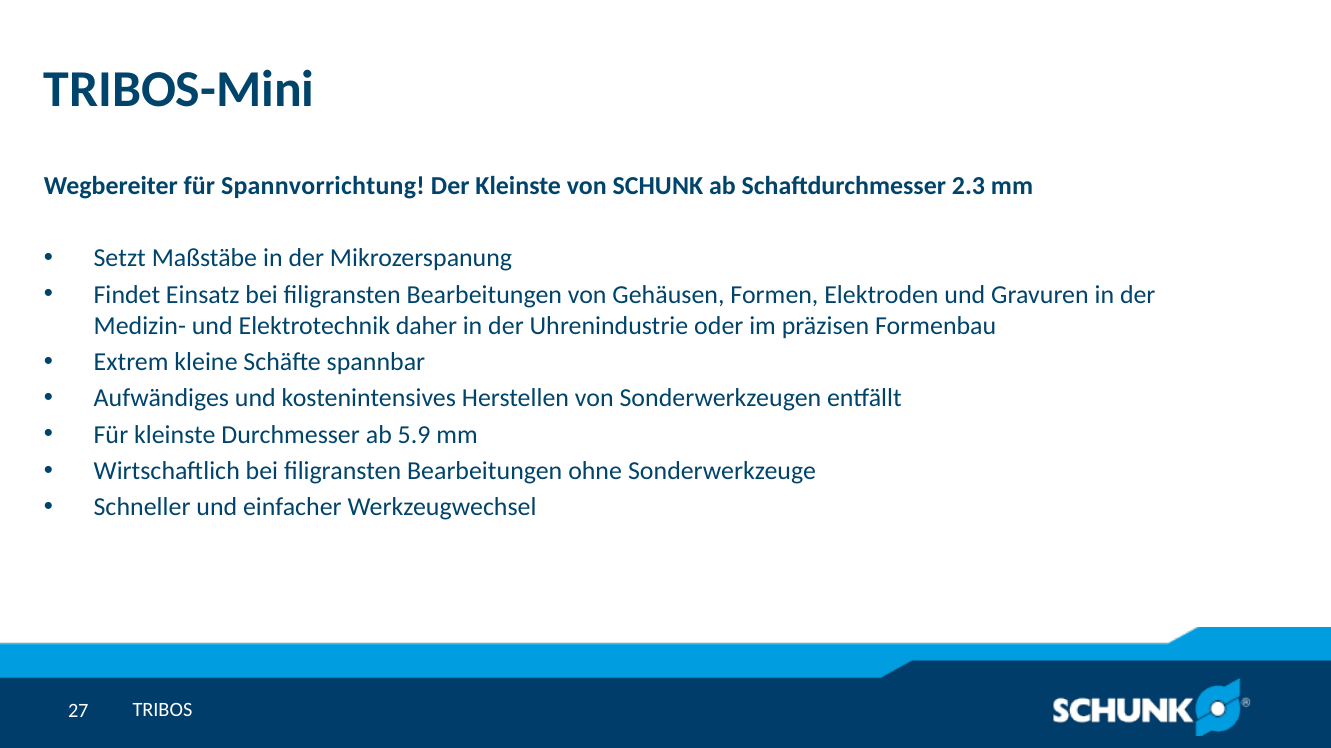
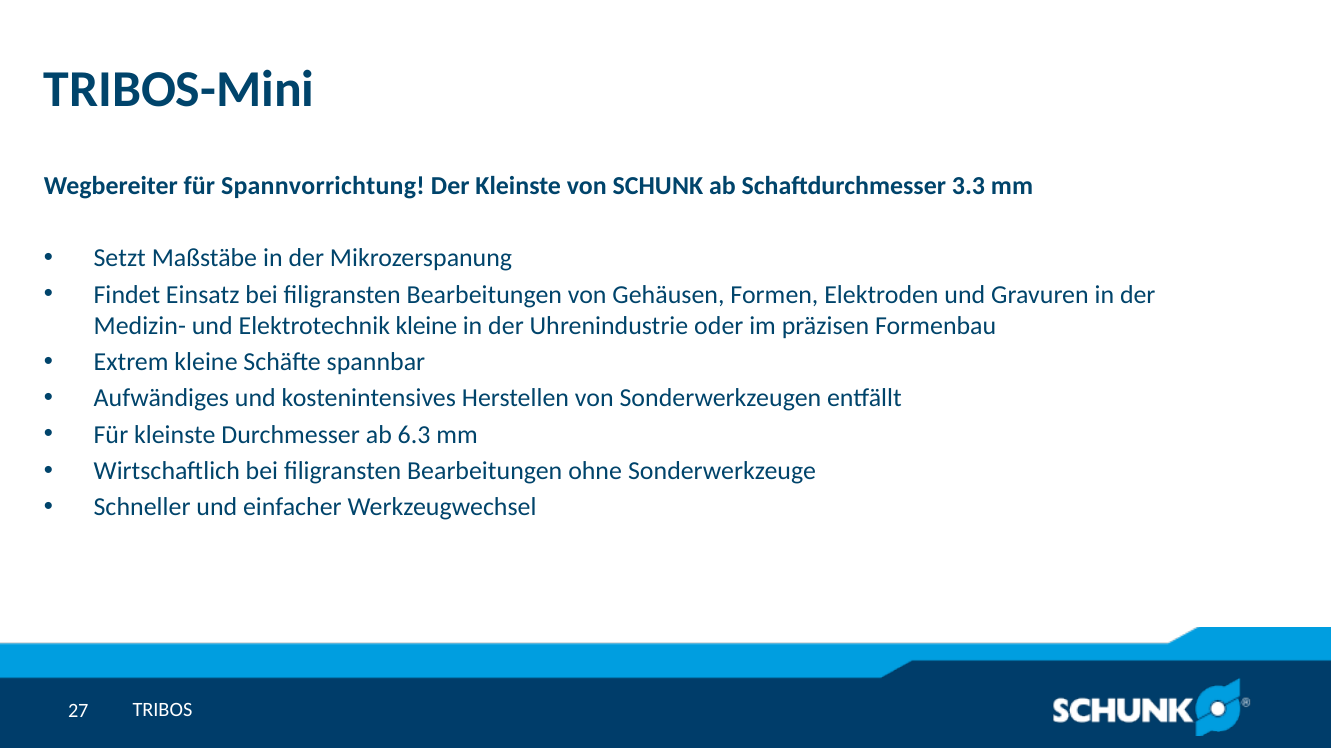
2.3: 2.3 -> 3.3
Elektrotechnik daher: daher -> kleine
5.9: 5.9 -> 6.3
